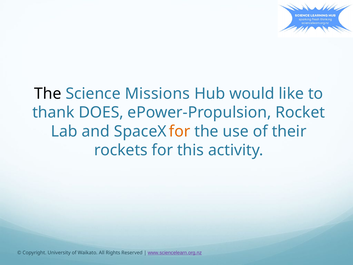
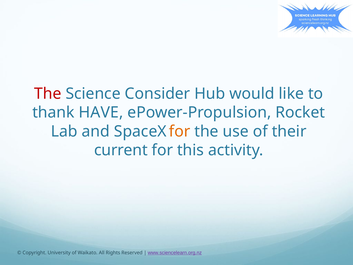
The at (48, 94) colour: black -> red
Missions: Missions -> Consider
DOES: DOES -> HAVE
rockets: rockets -> current
